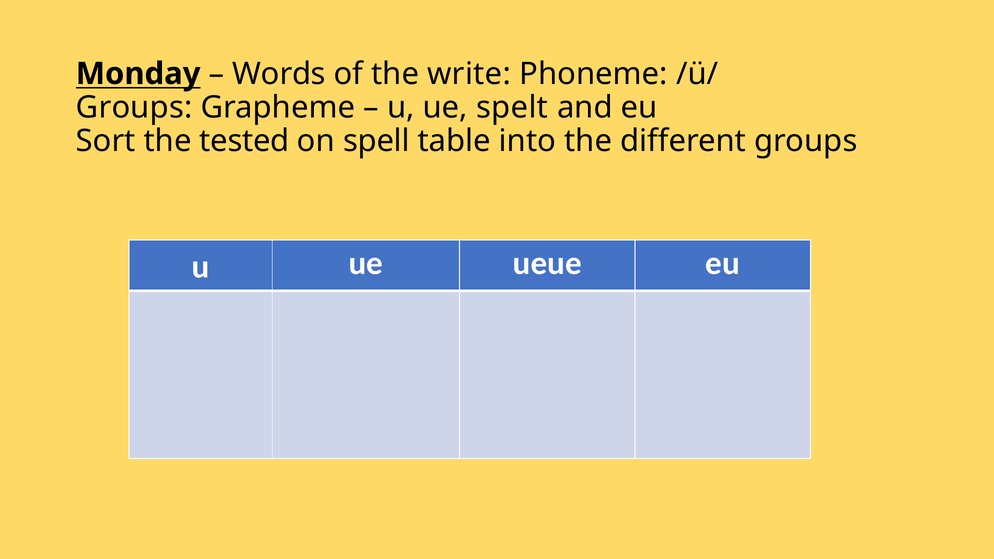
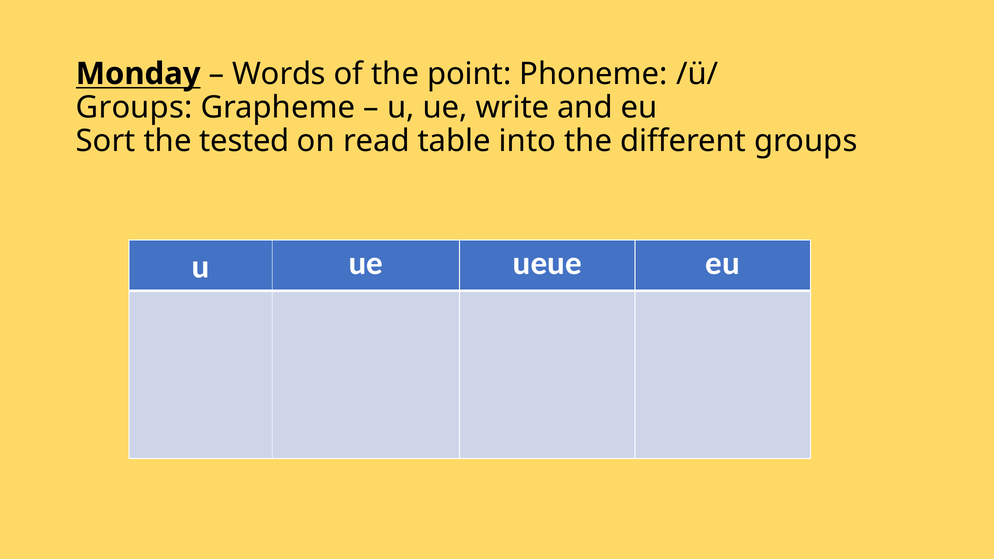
write: write -> point
spelt: spelt -> write
spell: spell -> read
